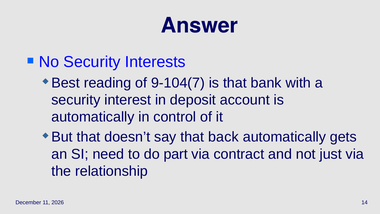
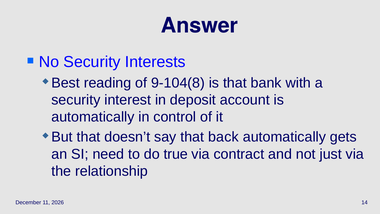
9-104(7: 9-104(7 -> 9-104(8
part: part -> true
